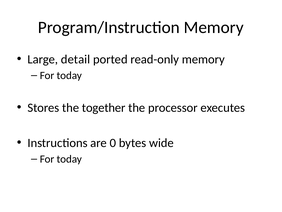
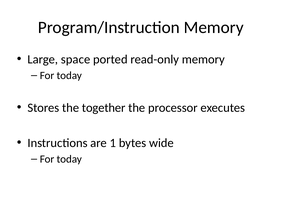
detail: detail -> space
0: 0 -> 1
